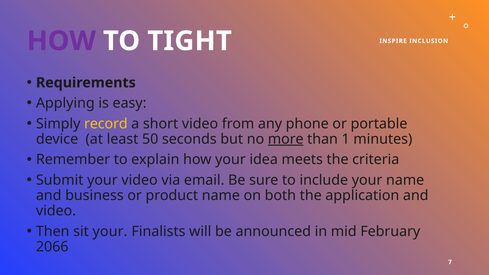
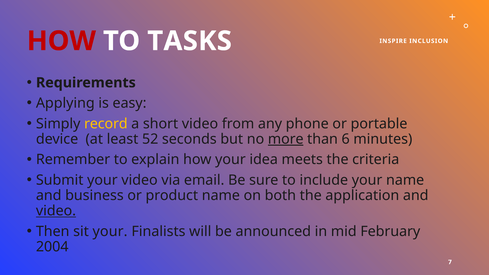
HOW at (61, 41) colour: purple -> red
TIGHT: TIGHT -> TASKS
50: 50 -> 52
1: 1 -> 6
video at (56, 211) underline: none -> present
2066: 2066 -> 2004
